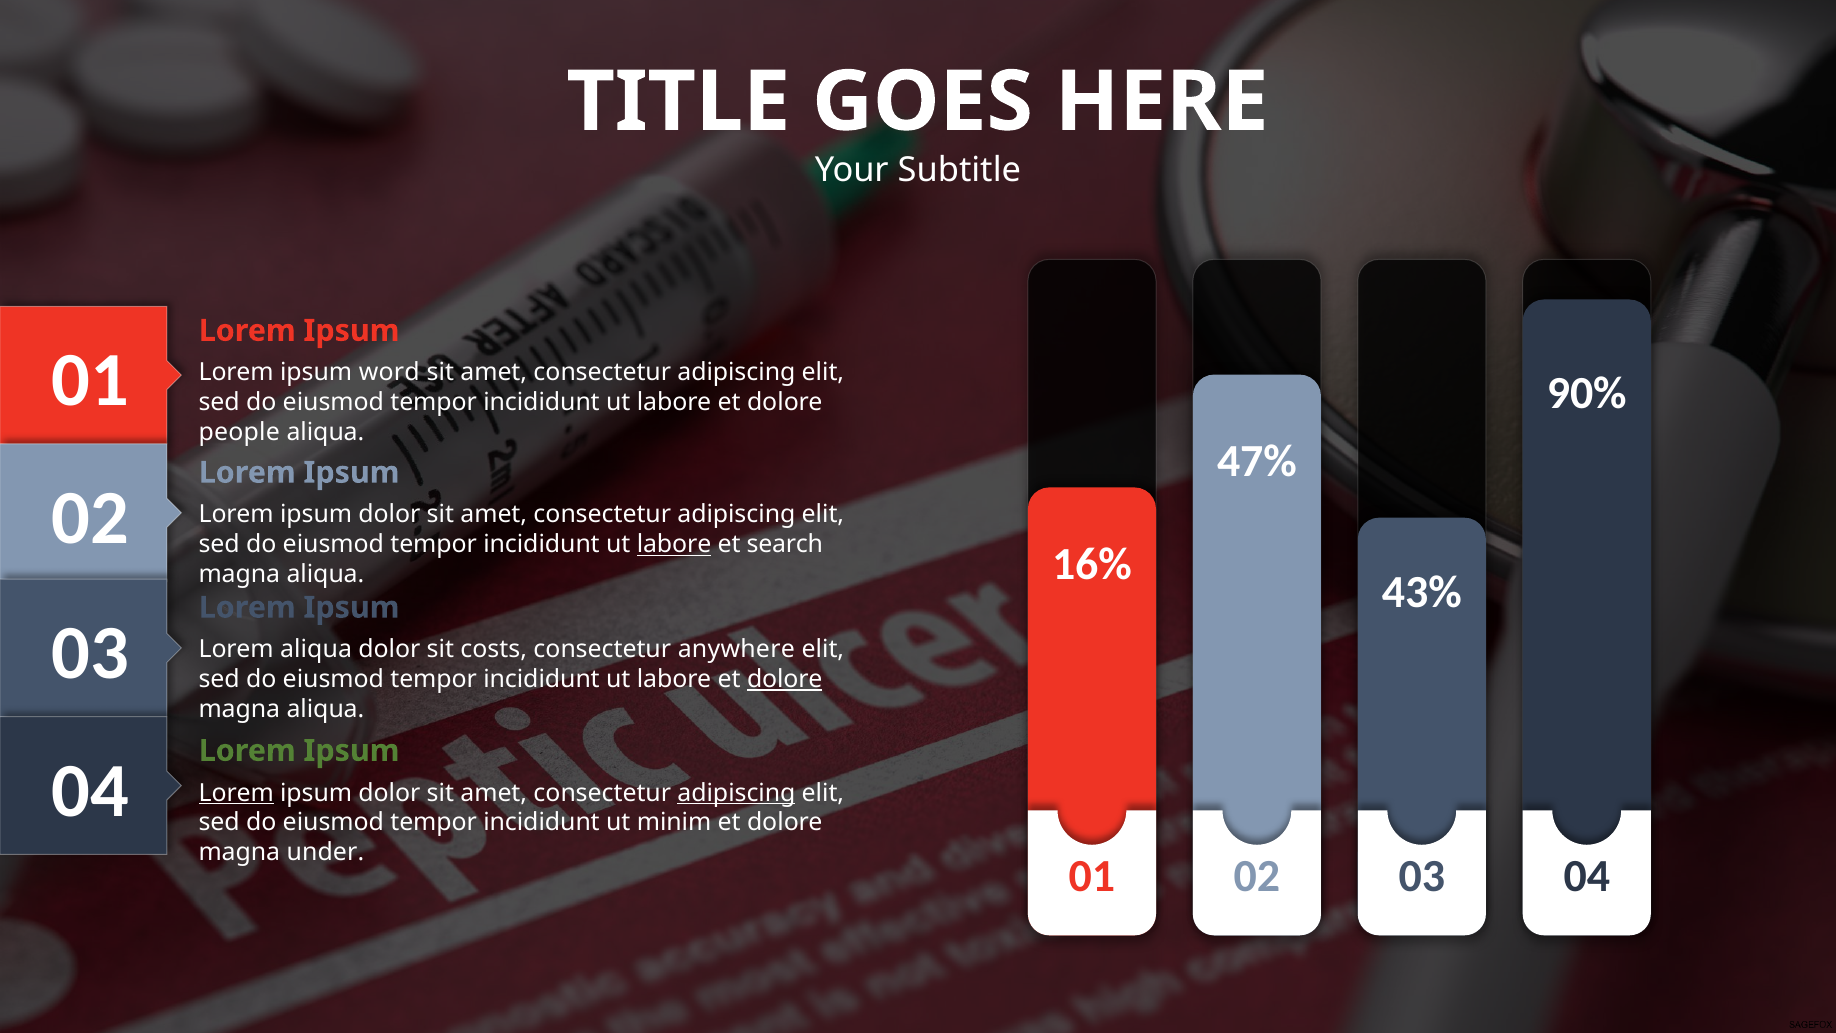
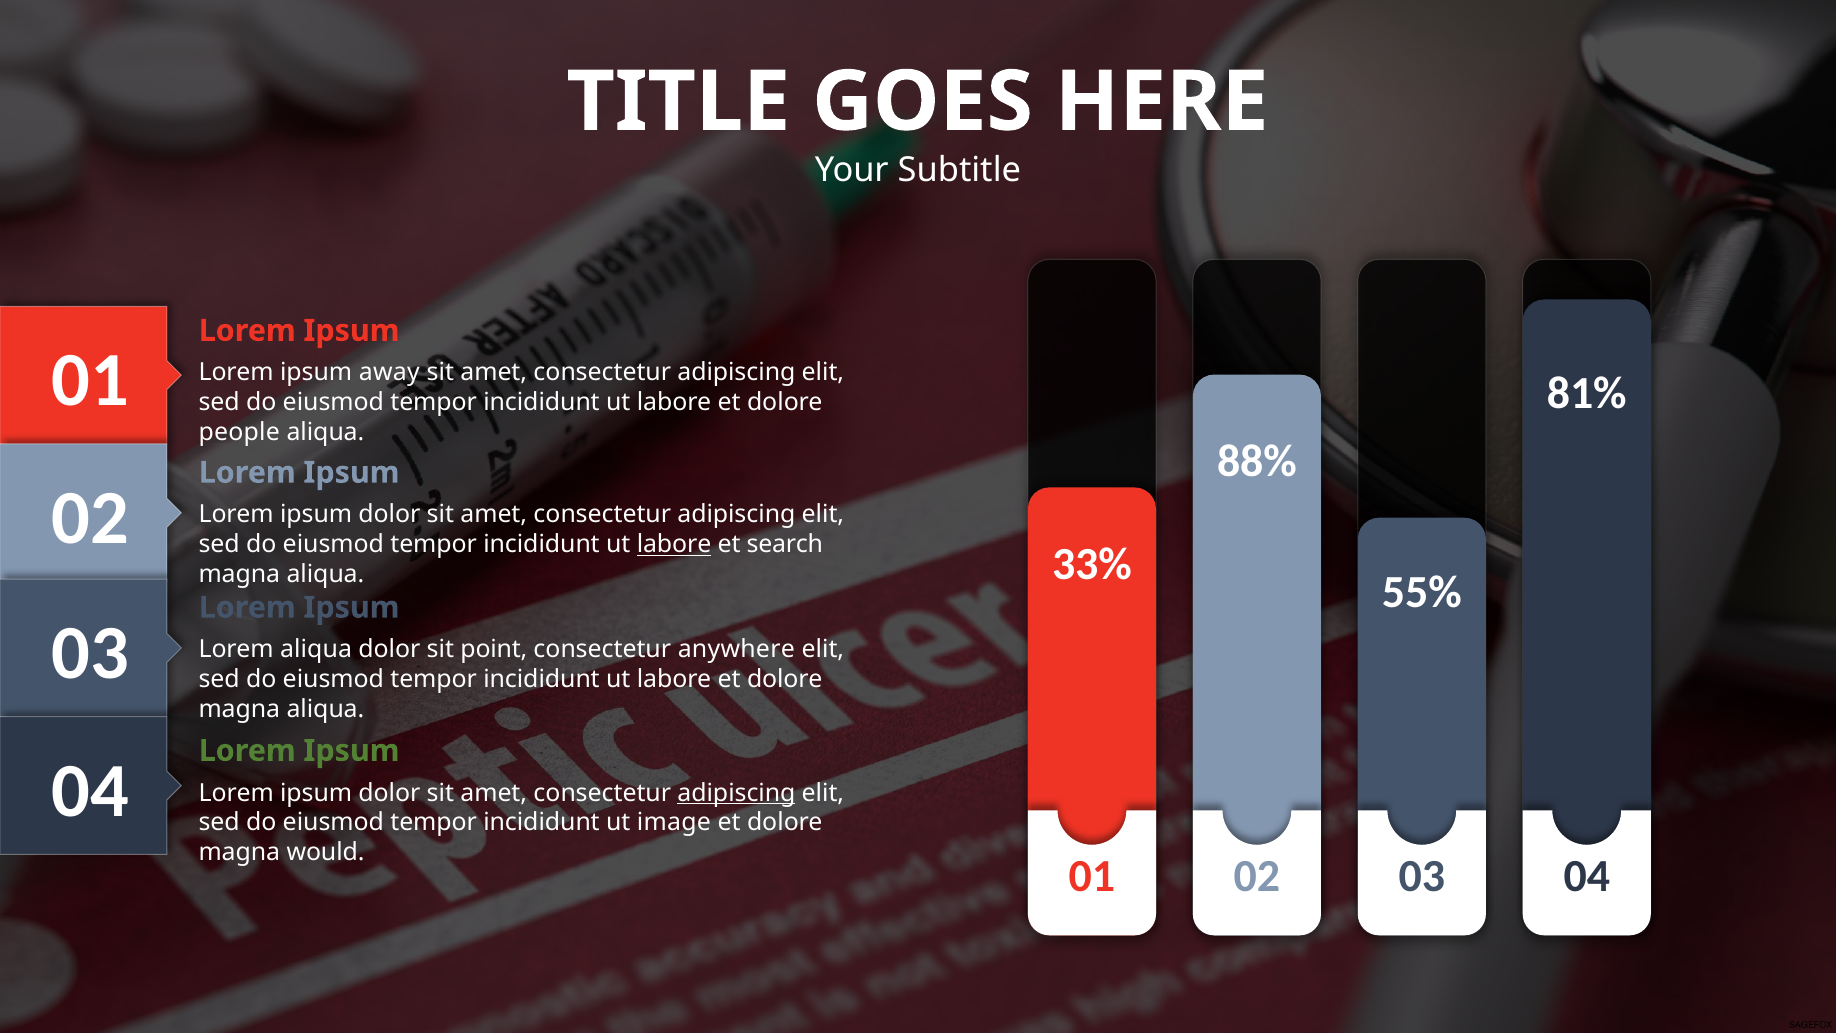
word: word -> away
90%: 90% -> 81%
47%: 47% -> 88%
16%: 16% -> 33%
43%: 43% -> 55%
costs: costs -> point
dolore at (785, 679) underline: present -> none
Lorem at (236, 793) underline: present -> none
minim: minim -> image
under: under -> would
